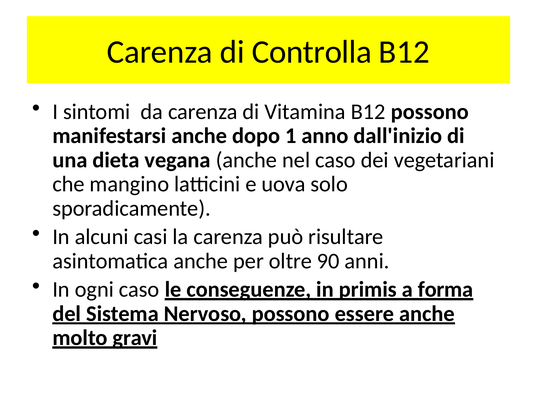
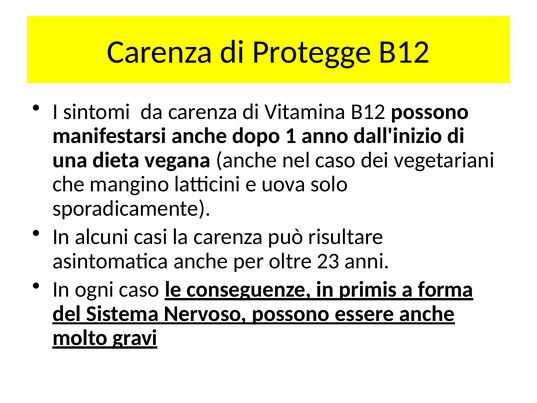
Controlla: Controlla -> Protegge
90: 90 -> 23
